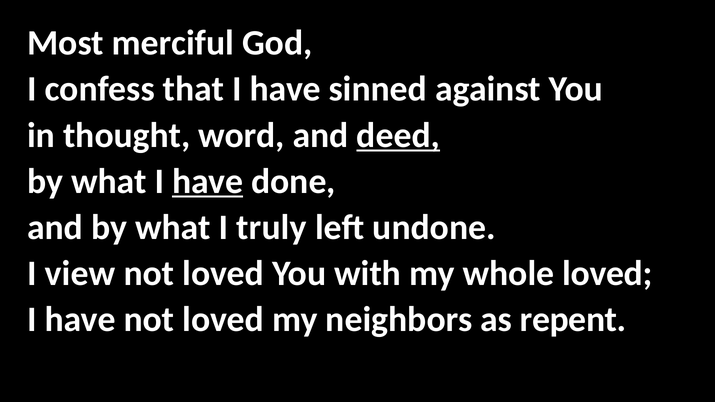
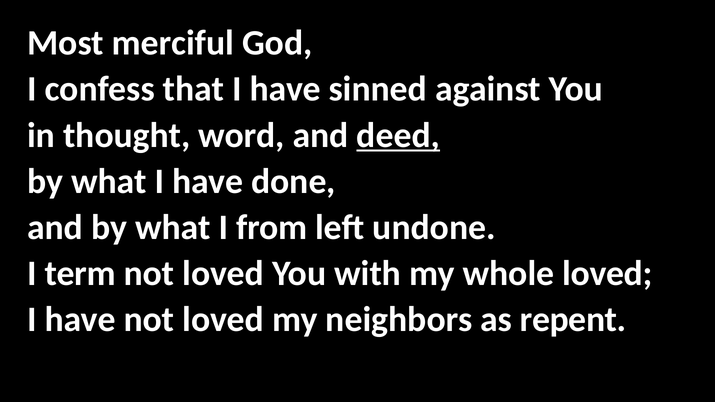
have at (208, 181) underline: present -> none
truly: truly -> from
view: view -> term
